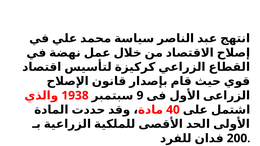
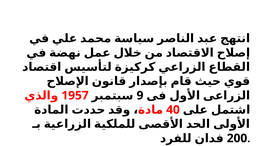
1938: 1938 -> 1957
